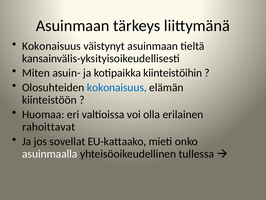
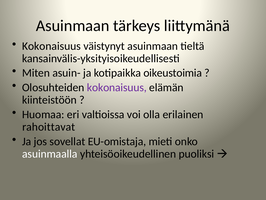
kiinteistöihin: kiinteistöihin -> oikeustoimia
kokonaisuus at (117, 87) colour: blue -> purple
EU-kattaako: EU-kattaako -> EU-omistaja
tullessa: tullessa -> puoliksi
